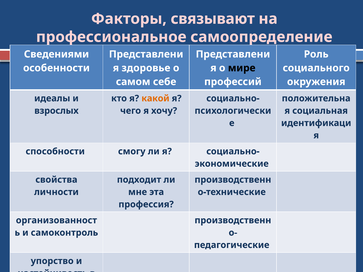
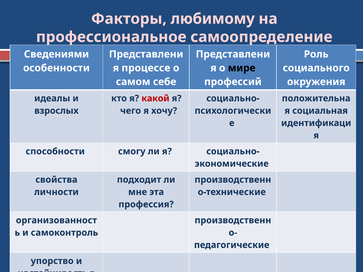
связывают: связывают -> любимому
здоровье: здоровье -> процессе
какой colour: orange -> red
